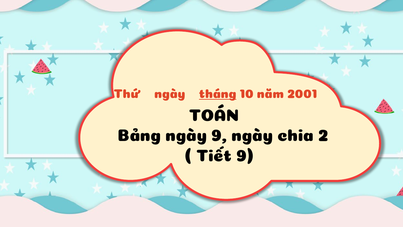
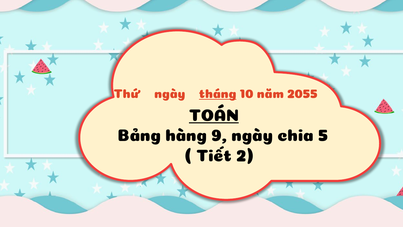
2001: 2001 -> 2055
TOÁN underline: none -> present
Bảng ngày: ngày -> hàng
2: 2 -> 5
Tiết 9: 9 -> 2
